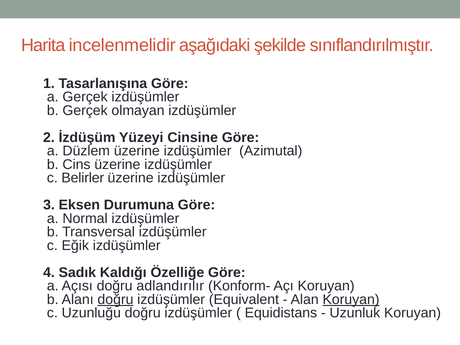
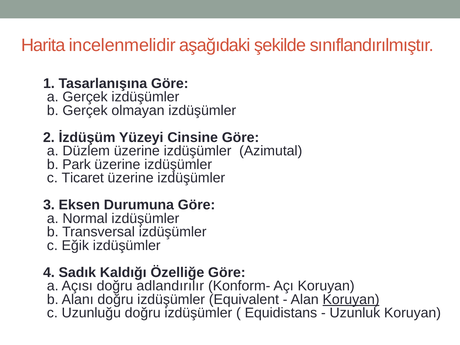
Cins: Cins -> Park
Belirler: Belirler -> Ticaret
doğru at (115, 299) underline: present -> none
